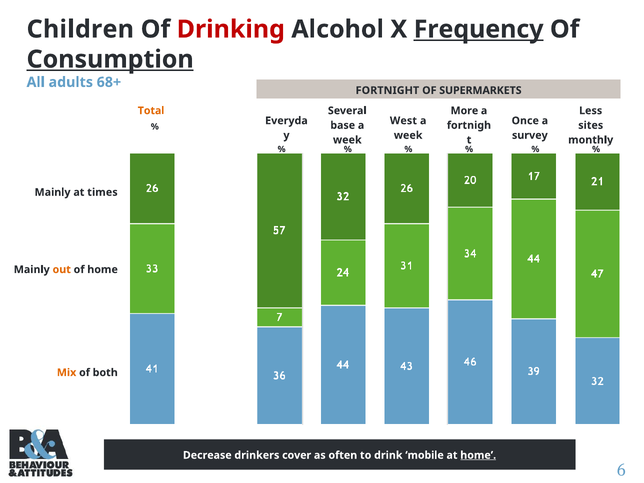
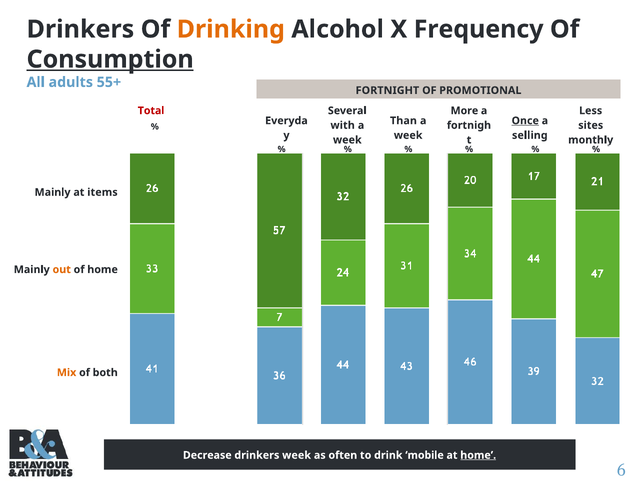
Children at (80, 29): Children -> Drinkers
Drinking colour: red -> orange
Frequency underline: present -> none
68+: 68+ -> 55+
SUPERMARKETS: SUPERMARKETS -> PROMOTIONAL
Total colour: orange -> red
West: West -> Than
Once underline: none -> present
base: base -> with
survey: survey -> selling
times: times -> items
drinkers cover: cover -> week
